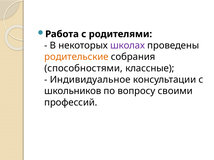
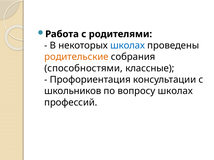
школах at (128, 46) colour: purple -> blue
Индивидуальное: Индивидуальное -> Профориентация
вопросу своими: своими -> школах
